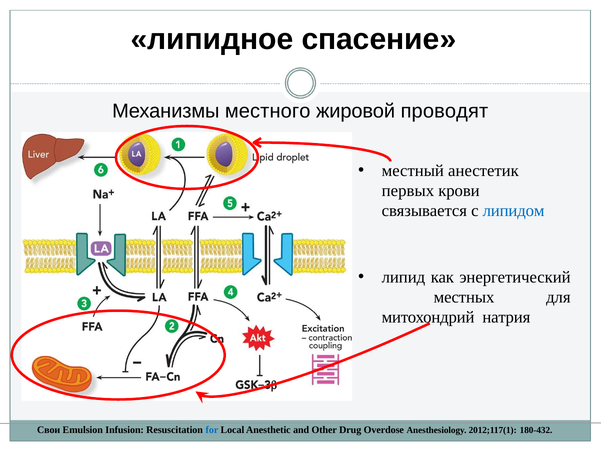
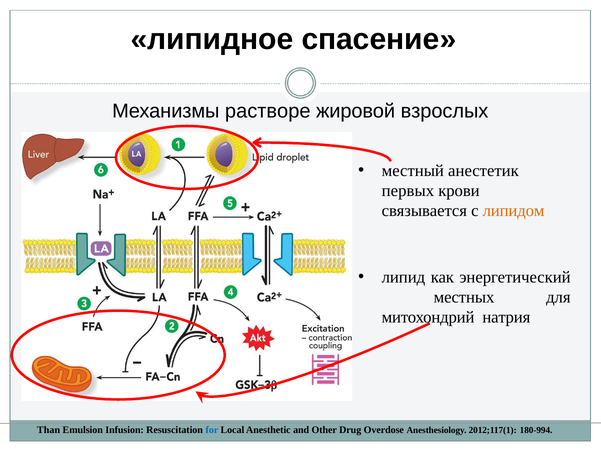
местного: местного -> растворе
проводят: проводят -> взрослых
липидом colour: blue -> orange
Свои: Свои -> Than
180-432: 180-432 -> 180-994
